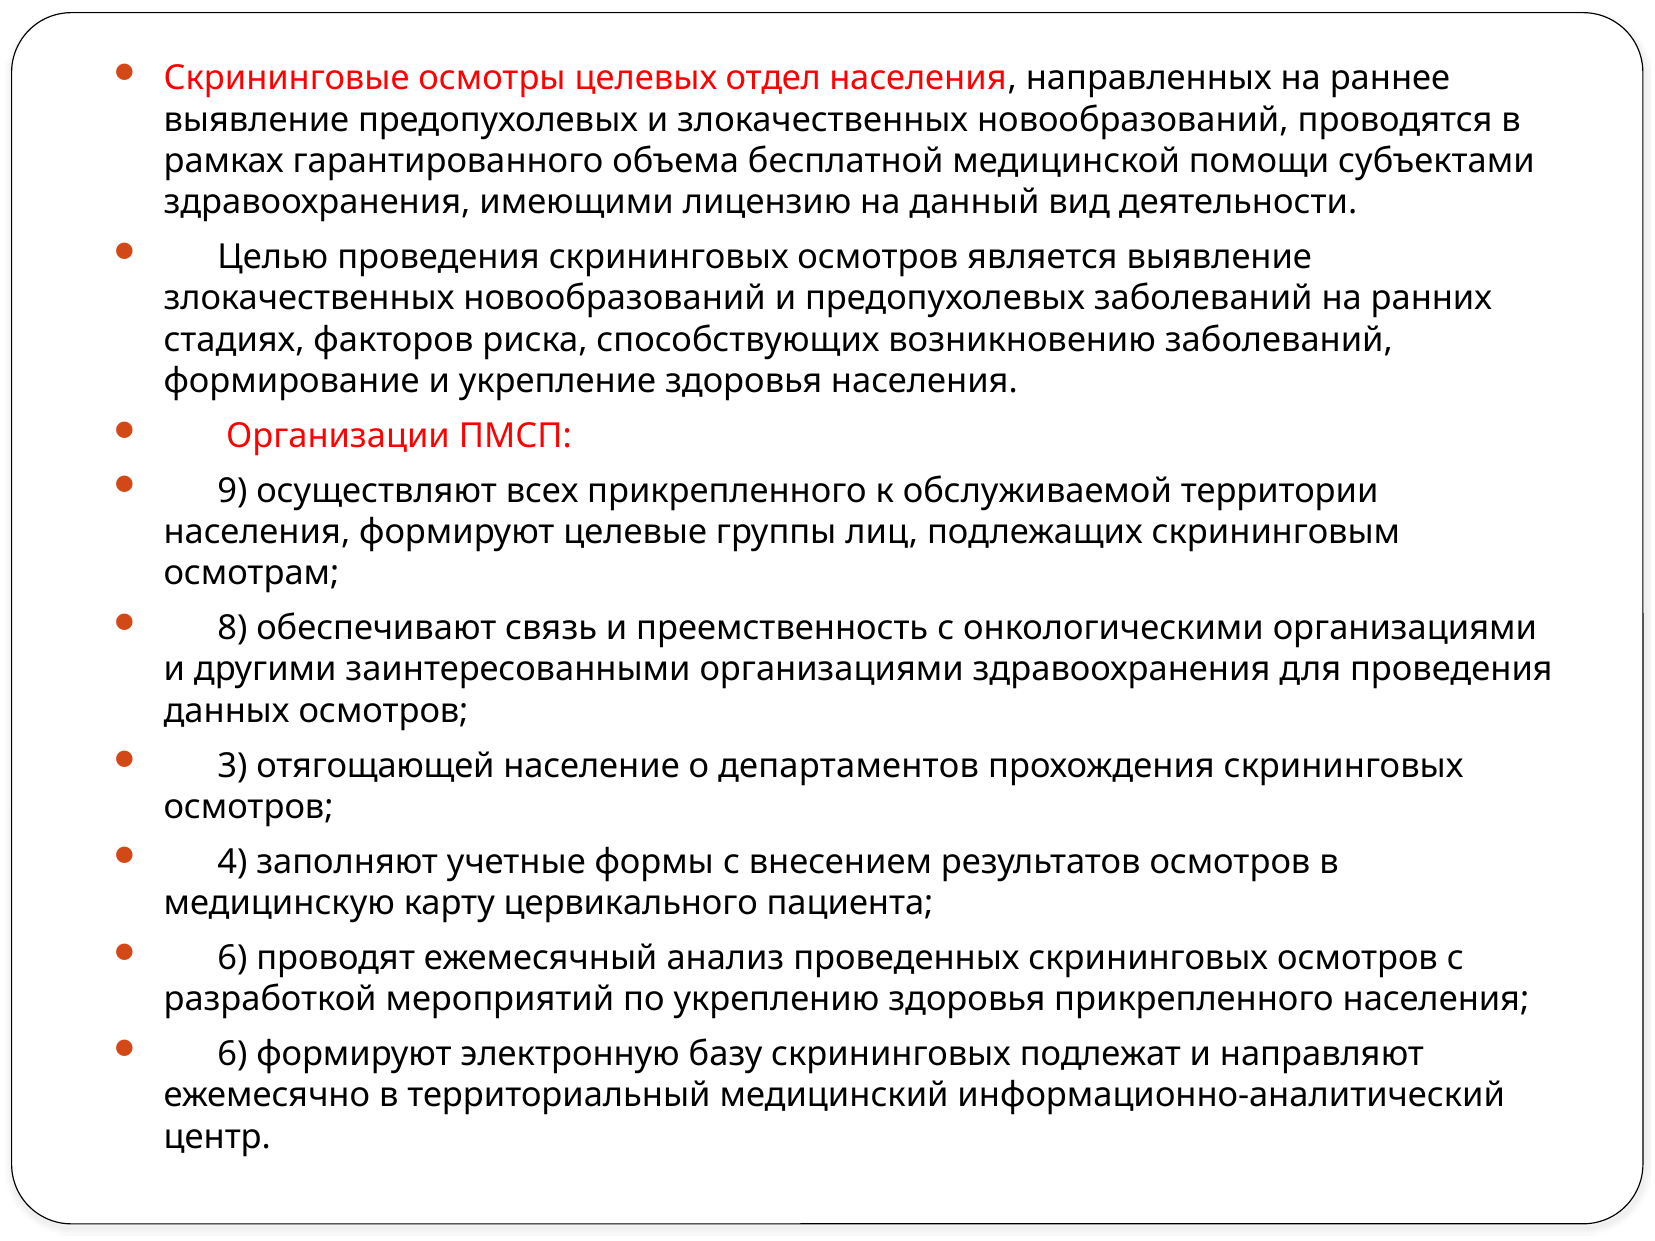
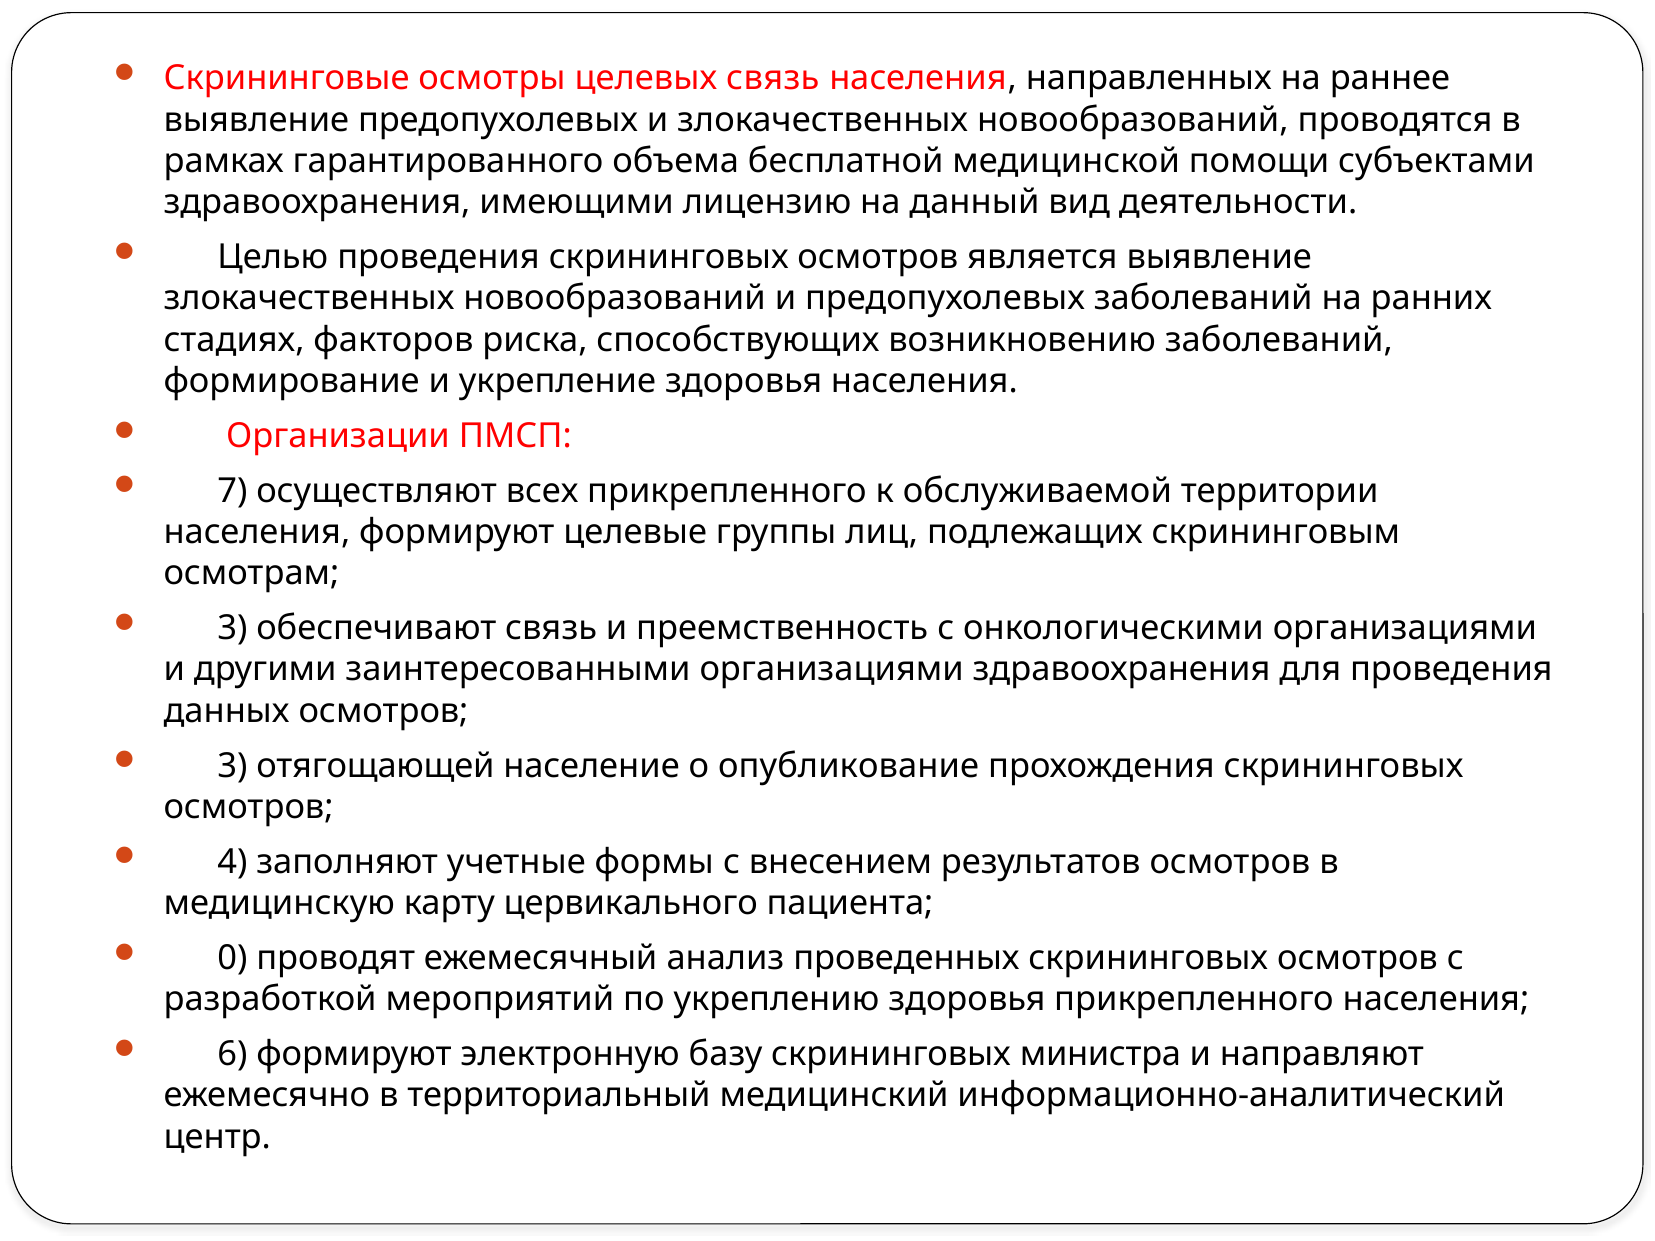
целевых отдел: отдел -> связь
9: 9 -> 7
8 at (232, 628): 8 -> 3
департаментов: департаментов -> опубликование
6 at (232, 958): 6 -> 0
подлежат: подлежат -> министра
